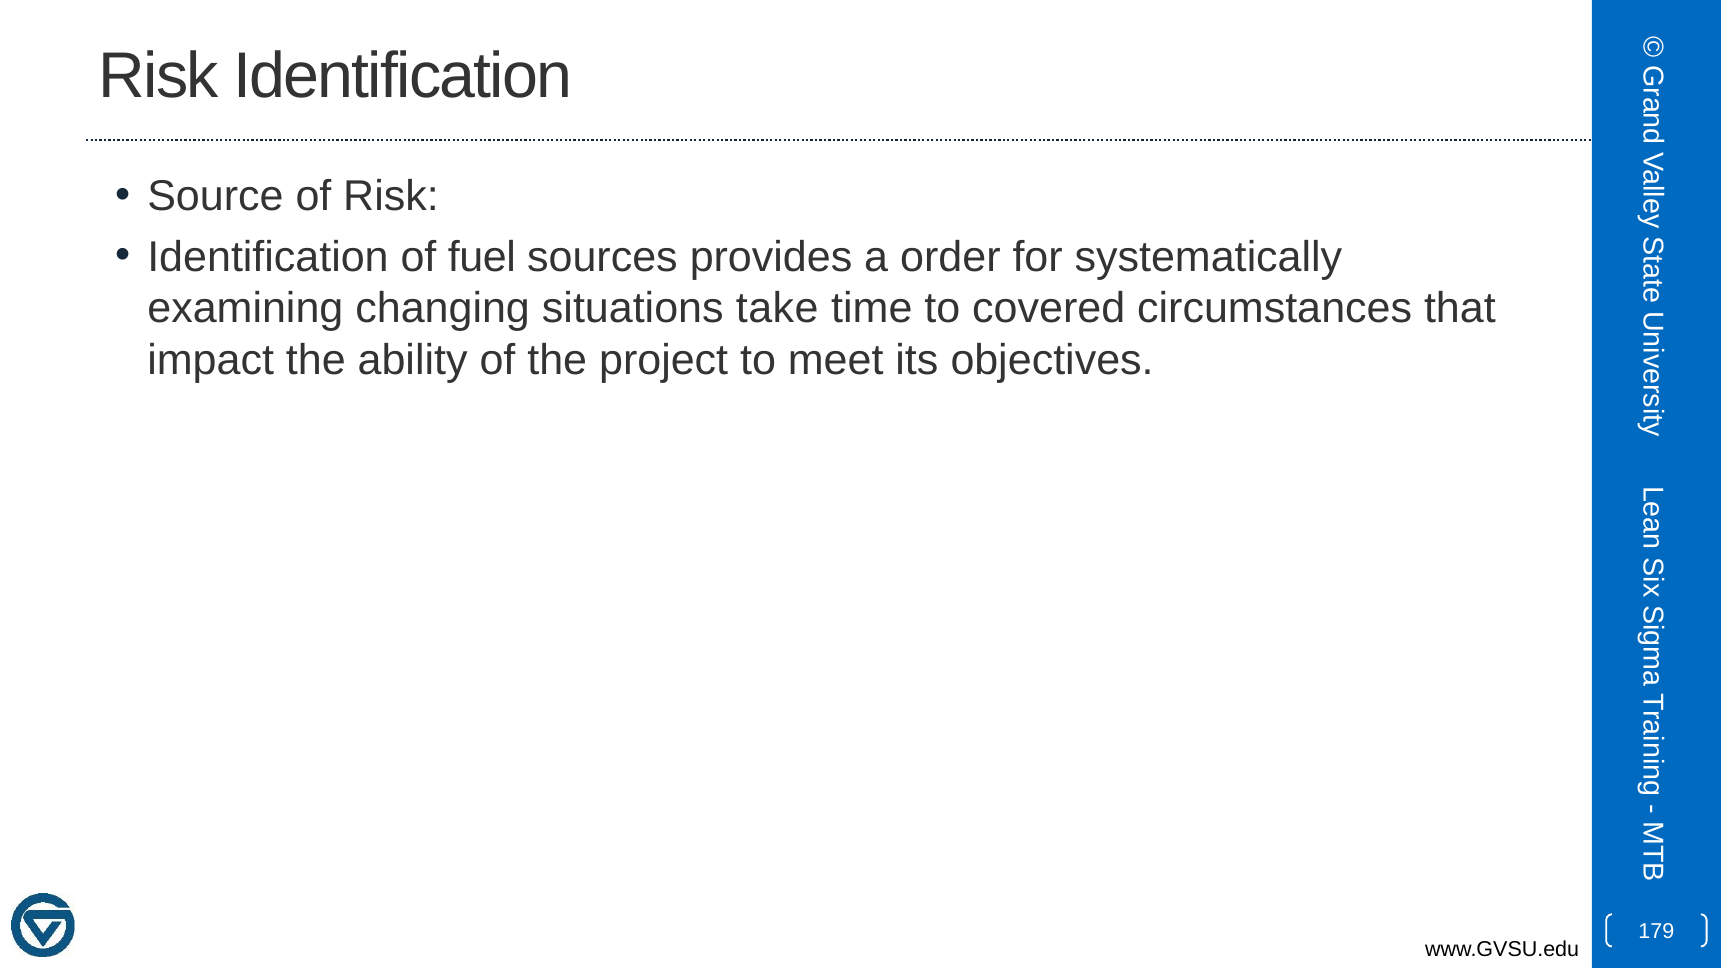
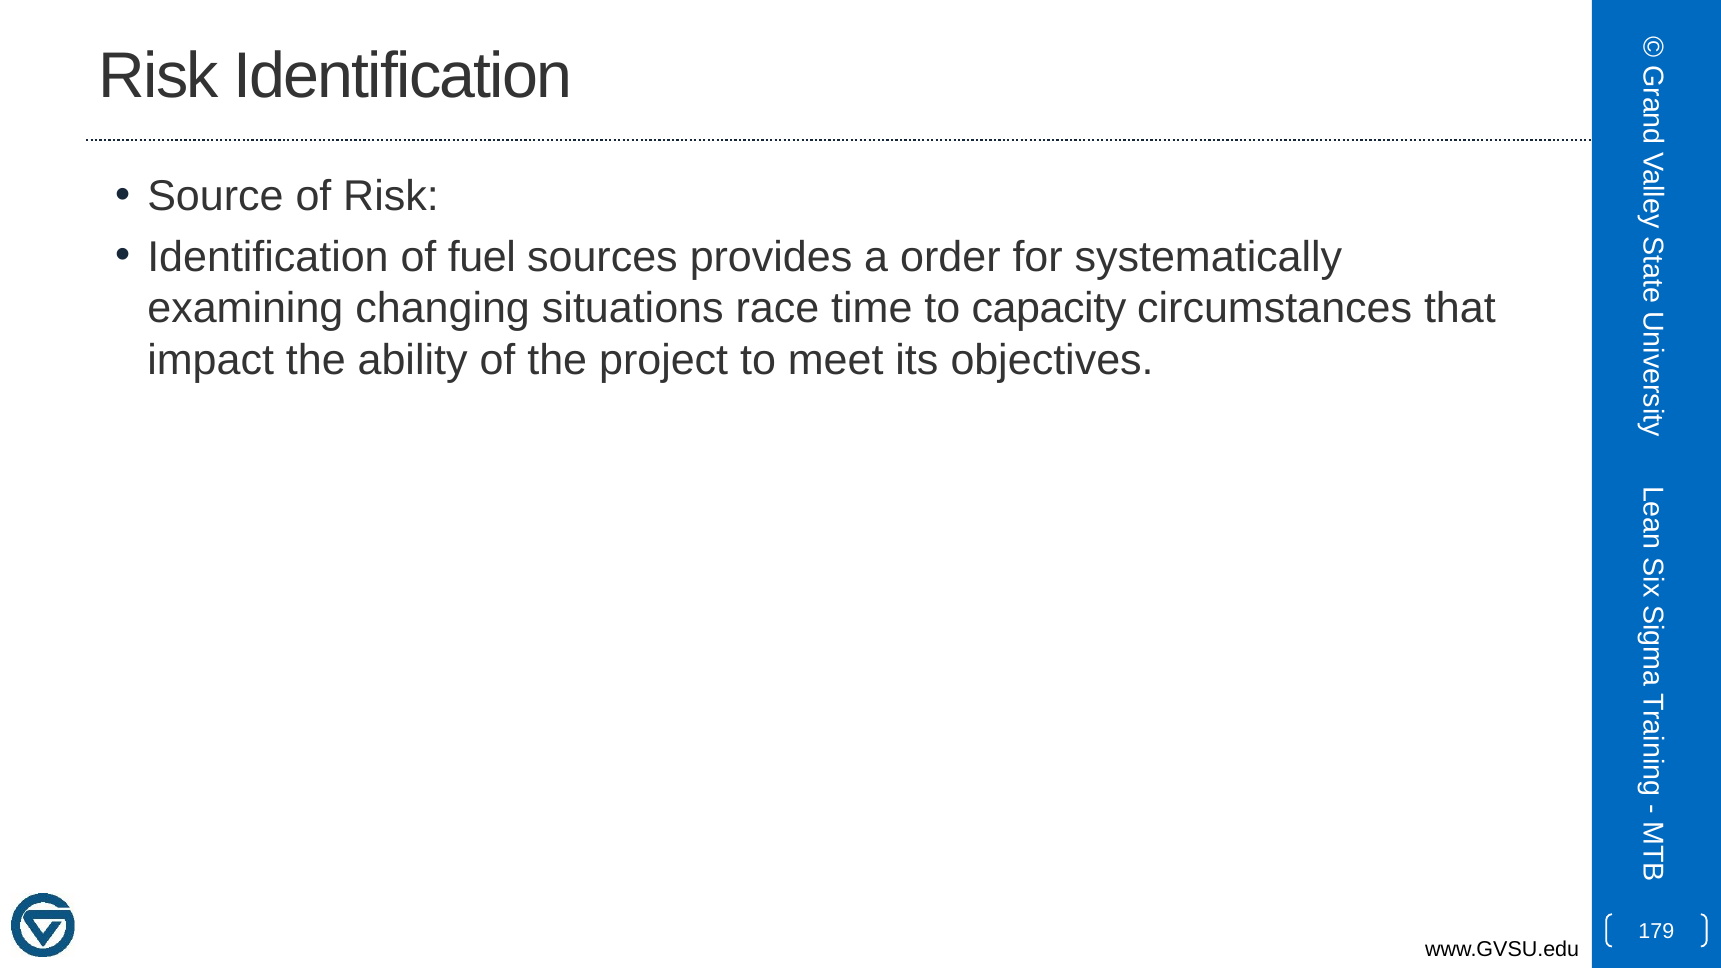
take: take -> race
covered: covered -> capacity
